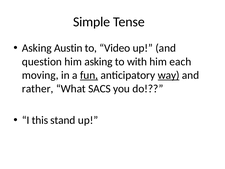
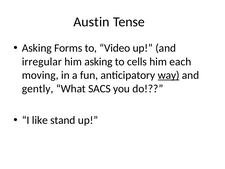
Simple: Simple -> Austin
Austin: Austin -> Forms
question: question -> irregular
with: with -> cells
fun underline: present -> none
rather: rather -> gently
this: this -> like
